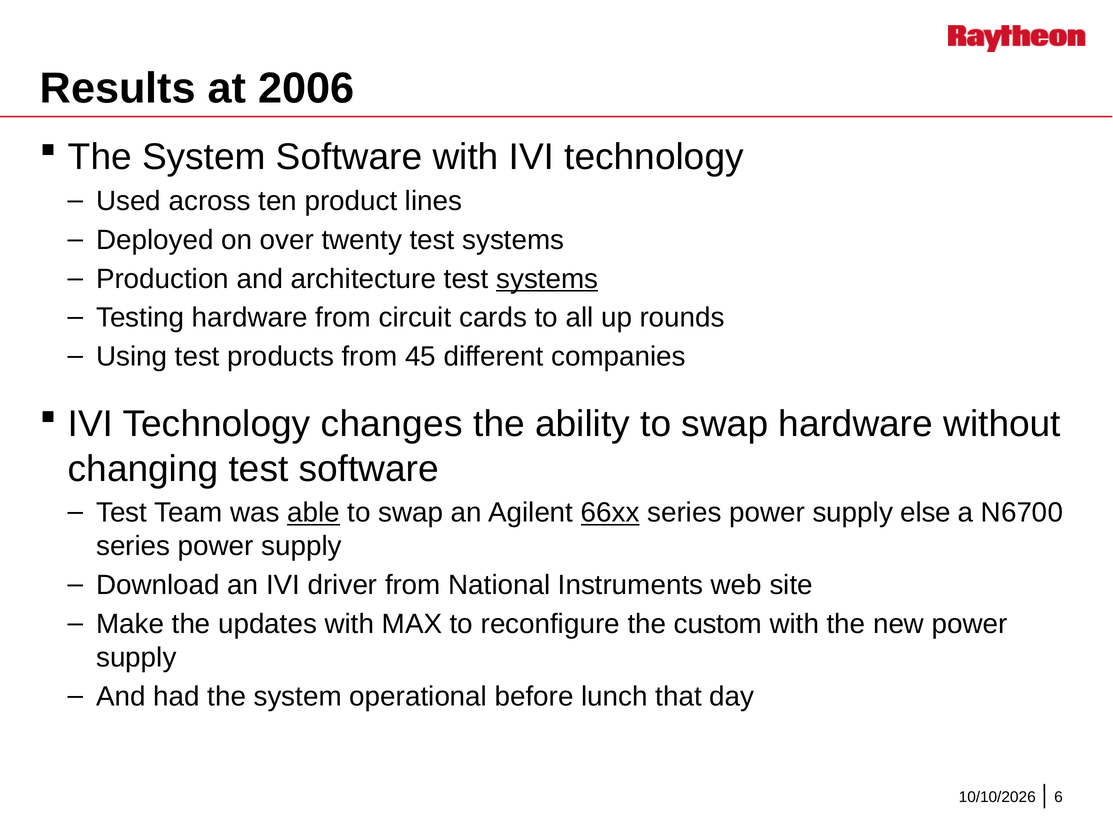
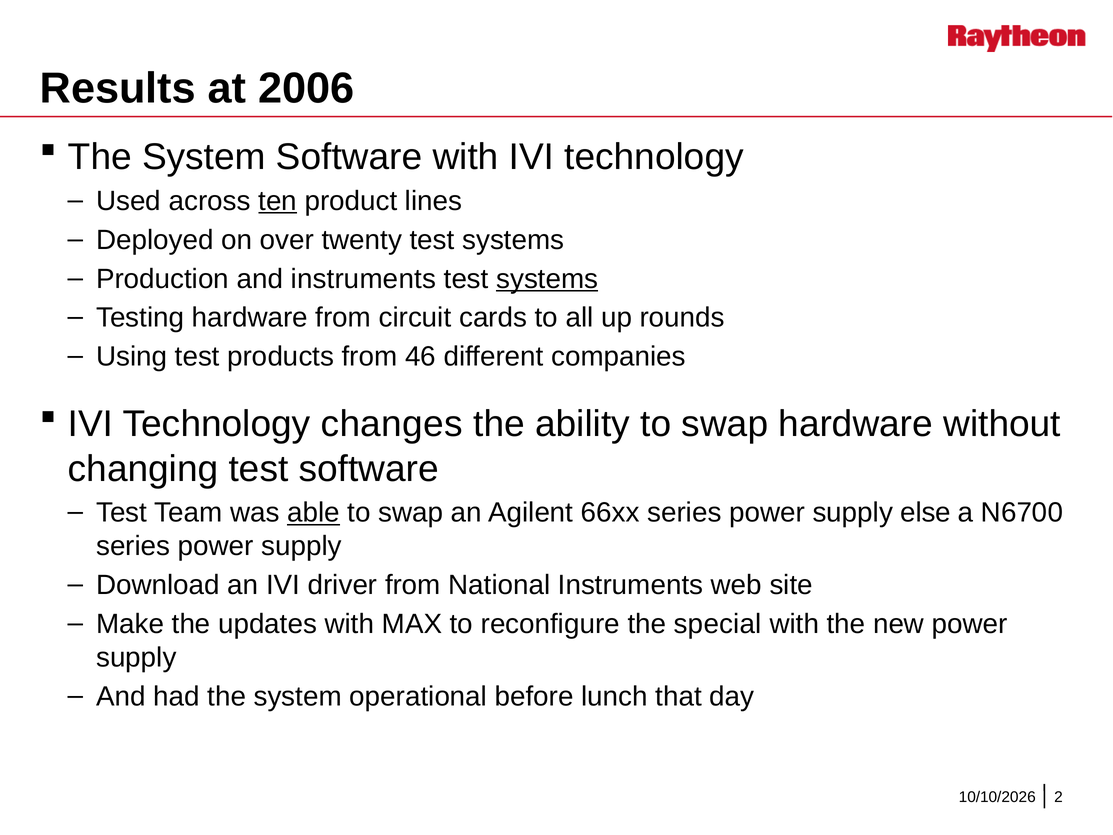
ten underline: none -> present
and architecture: architecture -> instruments
45: 45 -> 46
66xx underline: present -> none
custom: custom -> special
6: 6 -> 2
